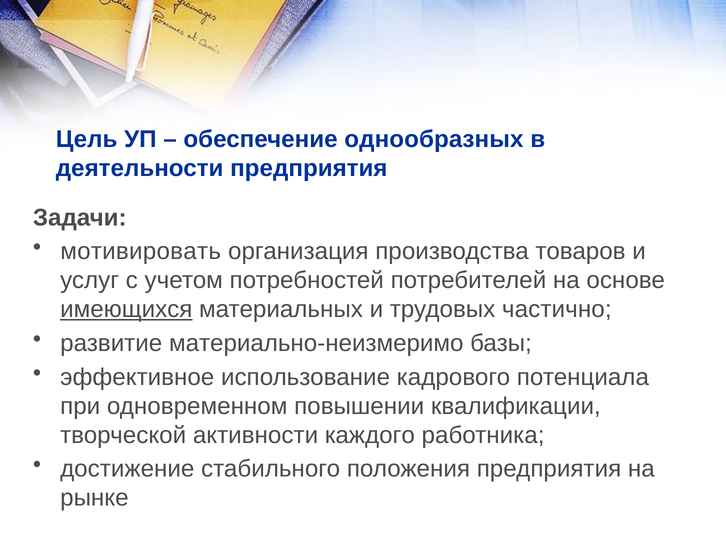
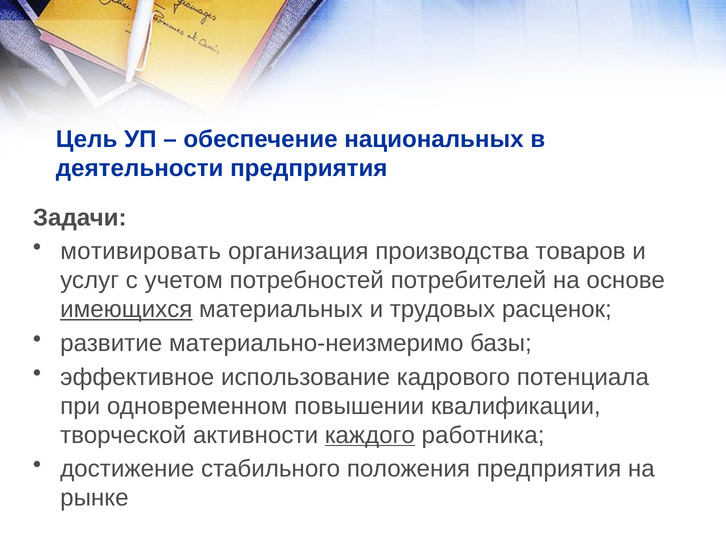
однообразных: однообразных -> национальных
частично: частично -> расценок
каждого underline: none -> present
